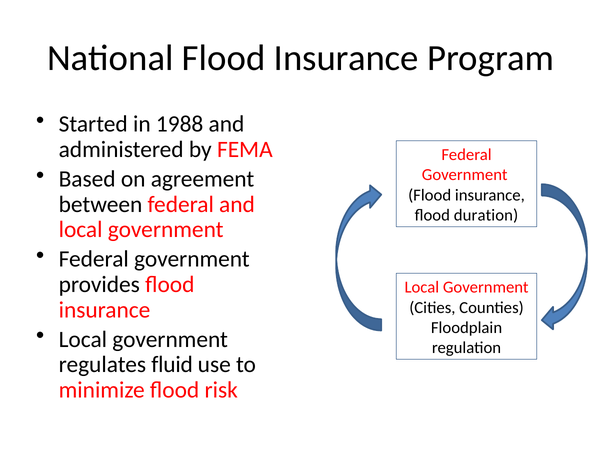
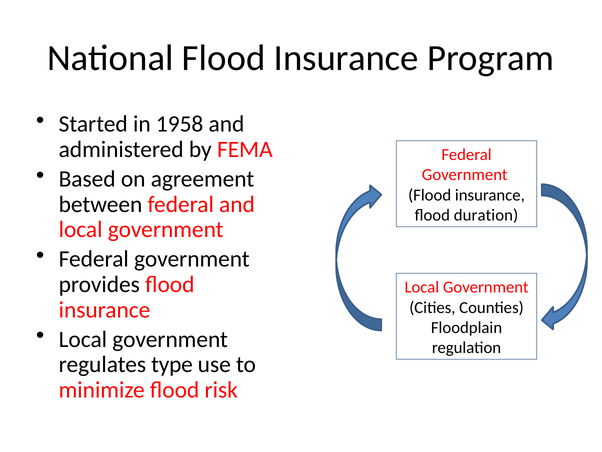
1988: 1988 -> 1958
fluid: fluid -> type
